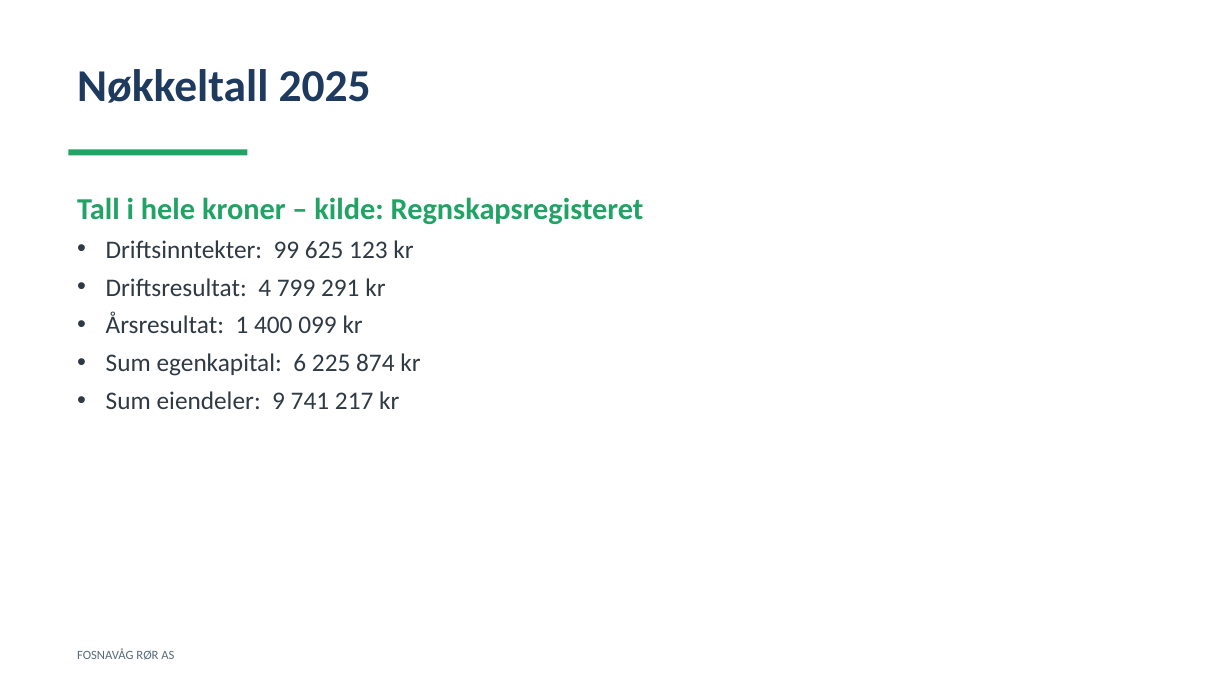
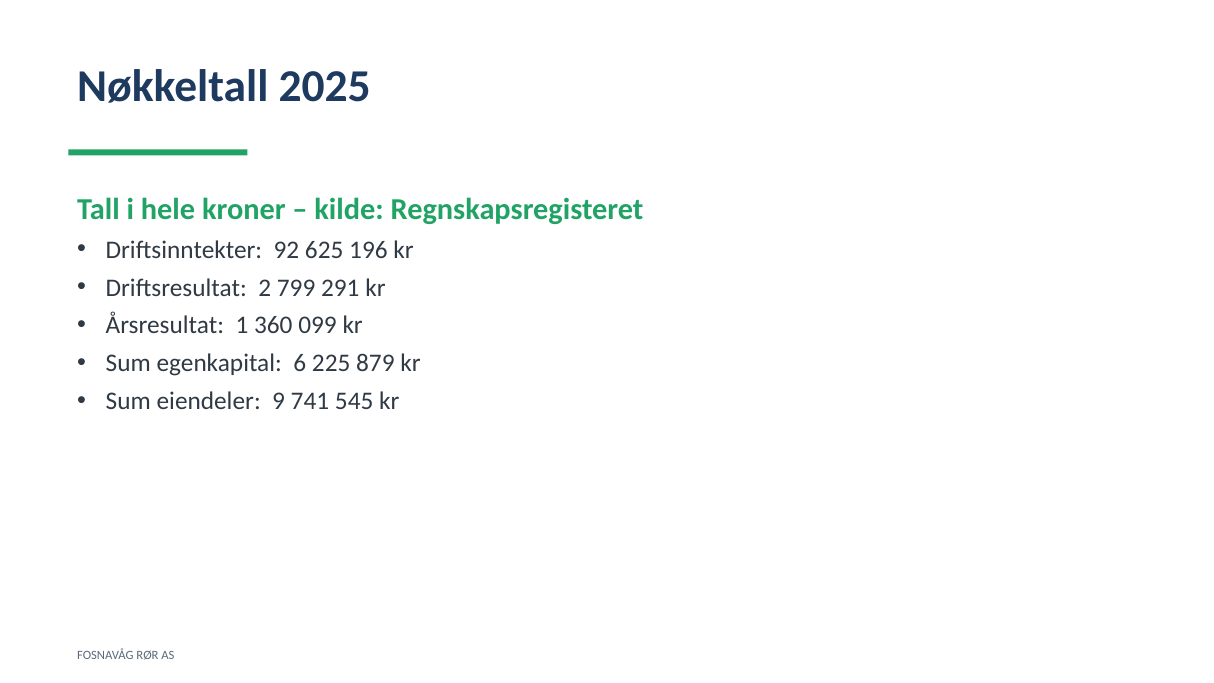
99: 99 -> 92
123: 123 -> 196
4: 4 -> 2
400: 400 -> 360
874: 874 -> 879
217: 217 -> 545
